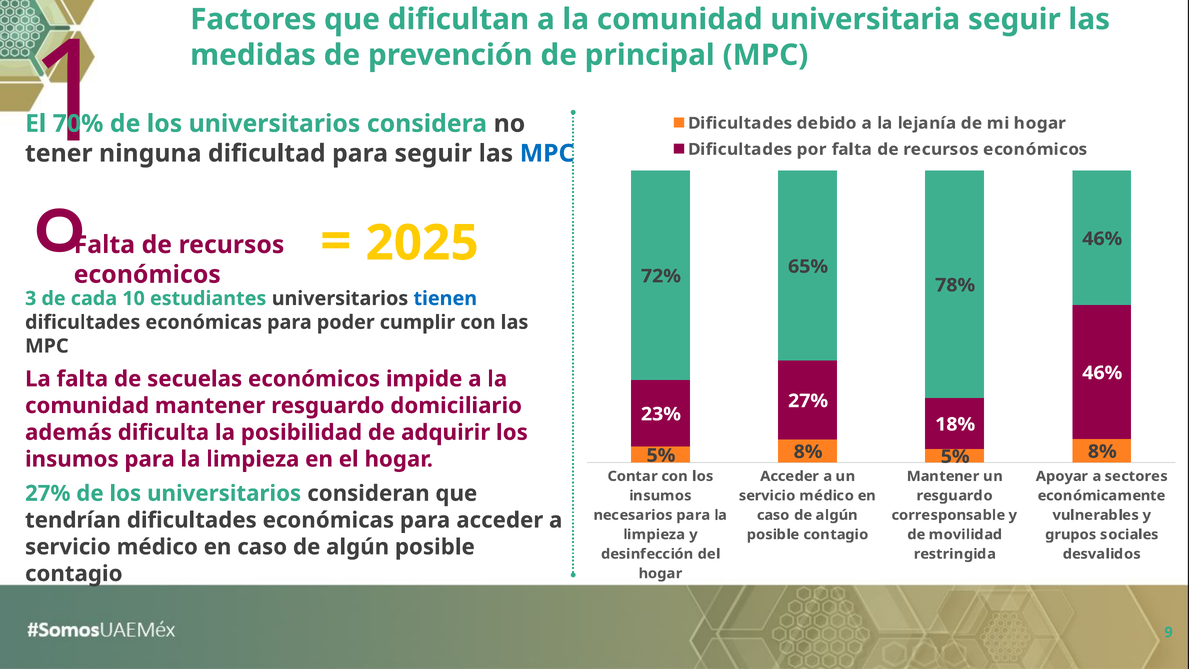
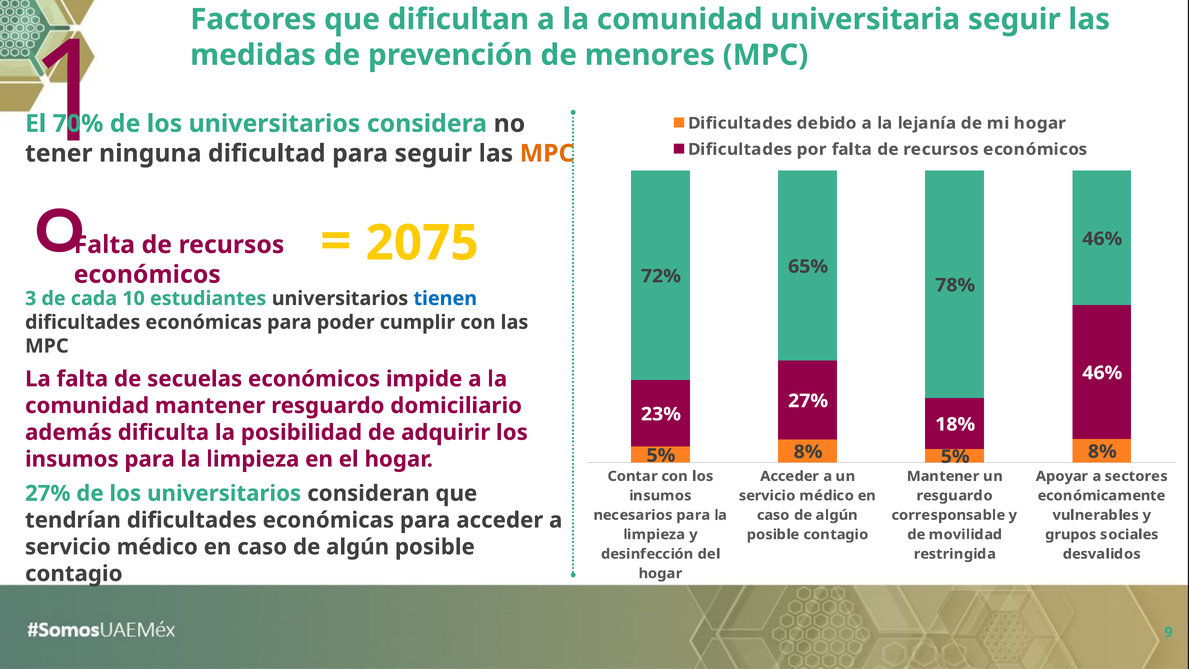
principal: principal -> menores
MPC at (547, 153) colour: blue -> orange
2025: 2025 -> 2075
